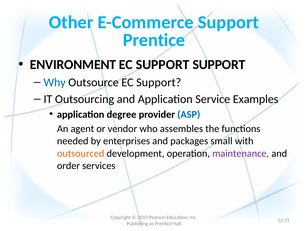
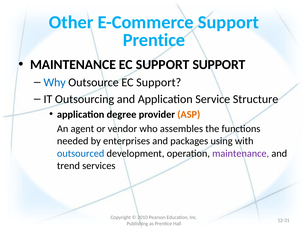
ENVIRONMENT at (73, 65): ENVIRONMENT -> MAINTENANCE
Examples: Examples -> Structure
ASP colour: blue -> orange
small: small -> using
outsourced colour: orange -> blue
order: order -> trend
